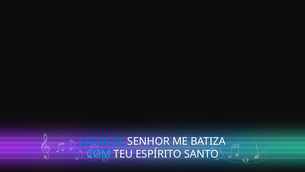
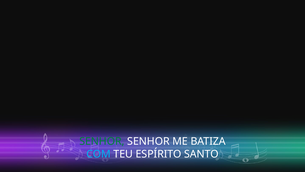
SENHOR at (102, 141) colour: blue -> green
